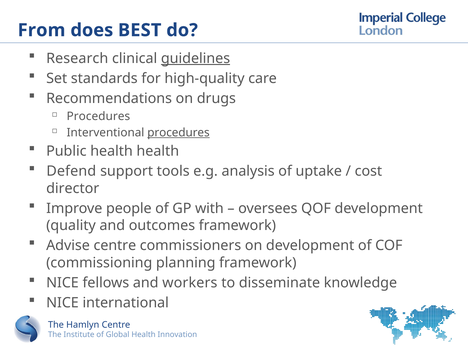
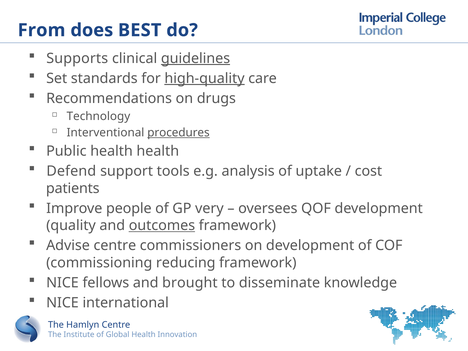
Research: Research -> Supports
high-quality underline: none -> present
Procedures at (98, 116): Procedures -> Technology
director: director -> patients
with: with -> very
outcomes underline: none -> present
planning: planning -> reducing
workers: workers -> brought
